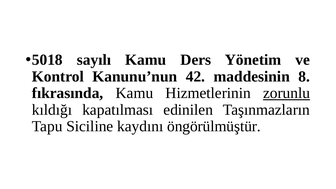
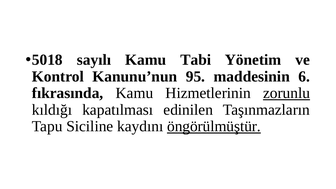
Ders: Ders -> Tabi
42: 42 -> 95
8: 8 -> 6
öngörülmüştür underline: none -> present
